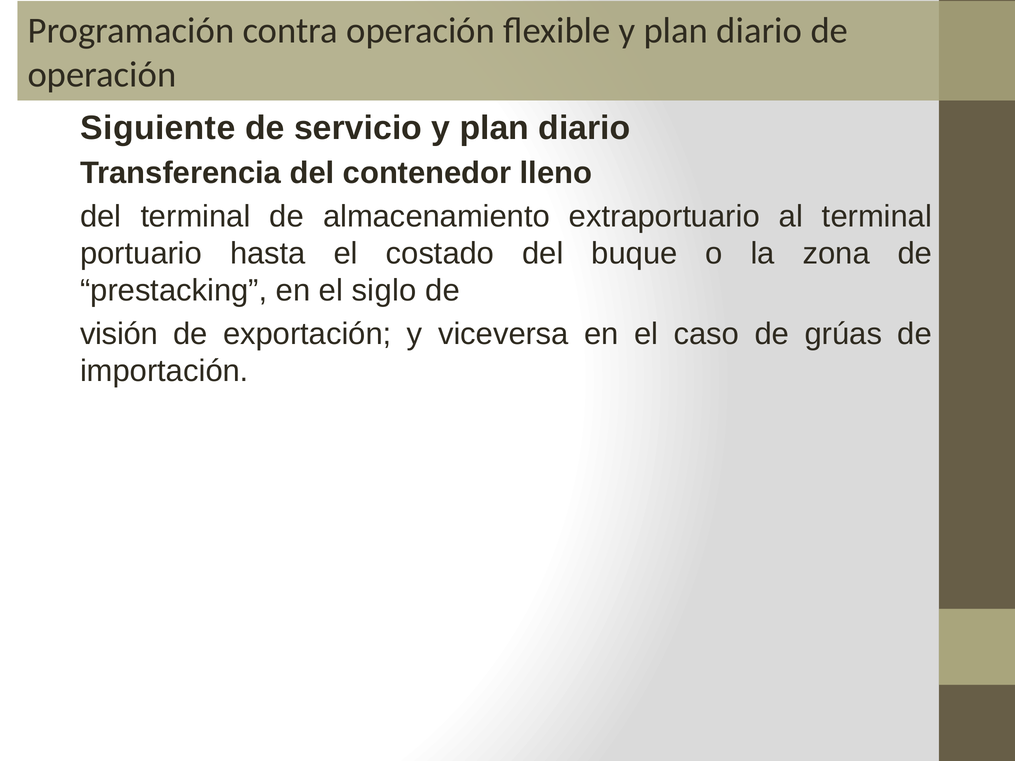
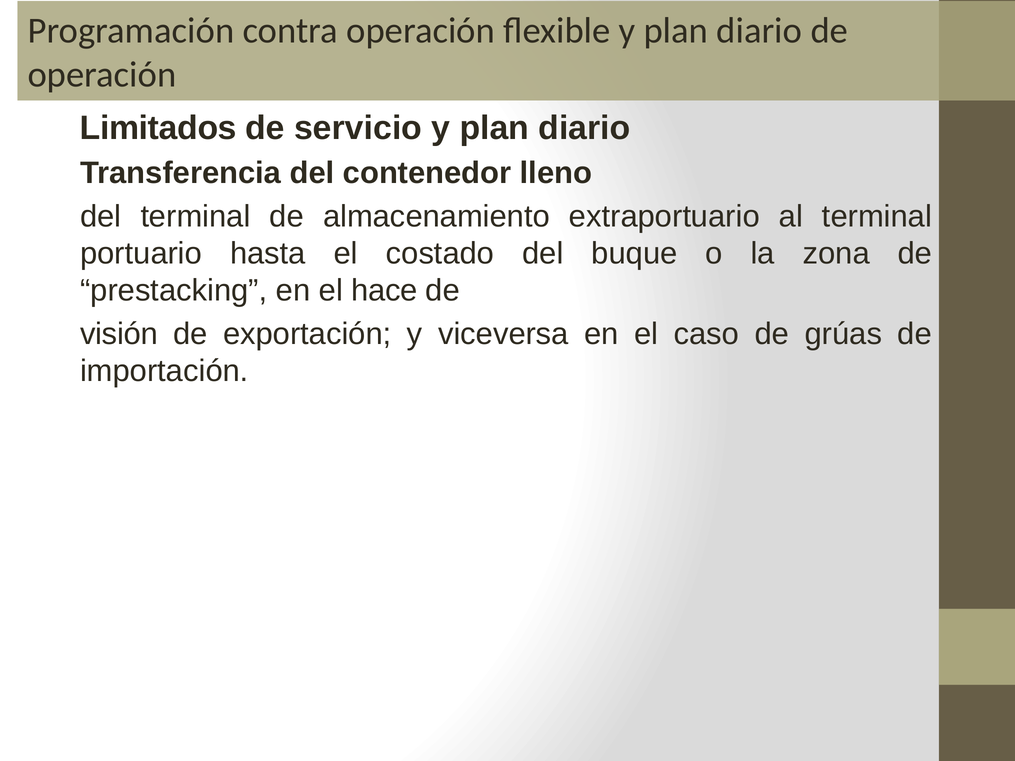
Siguiente: Siguiente -> Limitados
siglo: siglo -> hace
